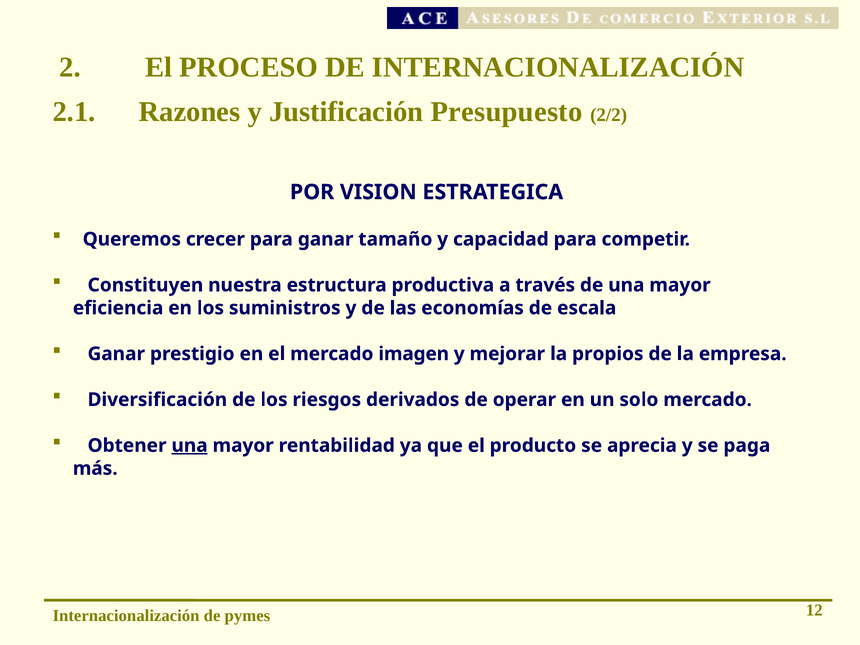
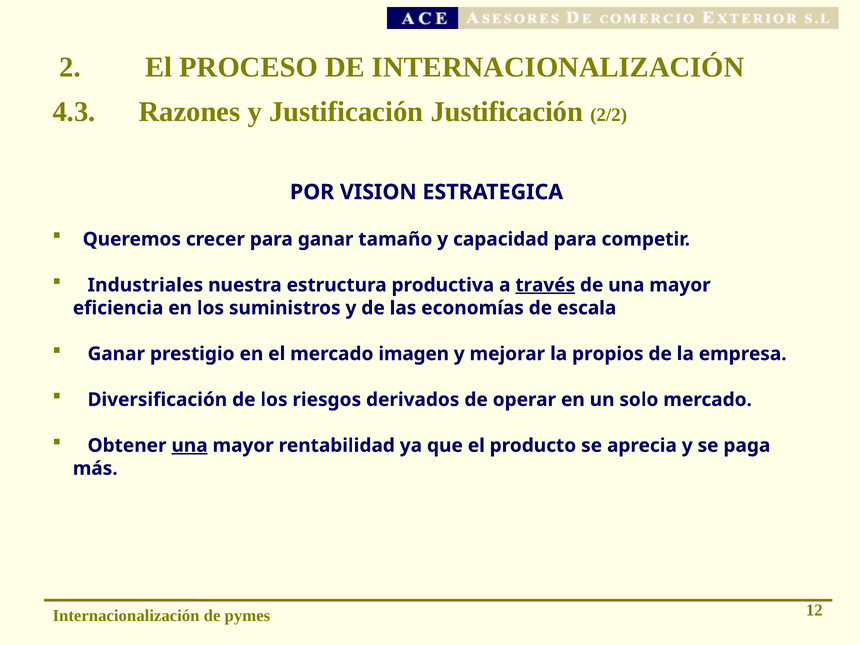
2.1: 2.1 -> 4.3
Justificación Presupuesto: Presupuesto -> Justificación
Constituyen: Constituyen -> Industriales
través underline: none -> present
